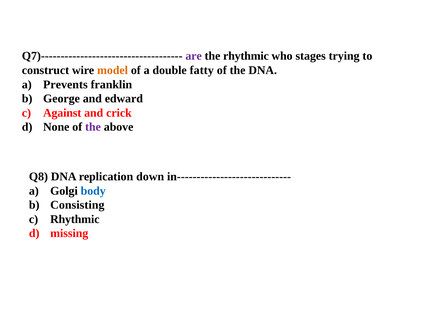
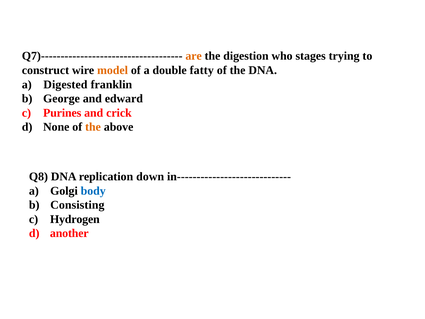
are colour: purple -> orange
the rhythmic: rhythmic -> digestion
Prevents: Prevents -> Digested
Against: Against -> Purines
the at (93, 127) colour: purple -> orange
Rhythmic at (75, 219): Rhythmic -> Hydrogen
missing: missing -> another
